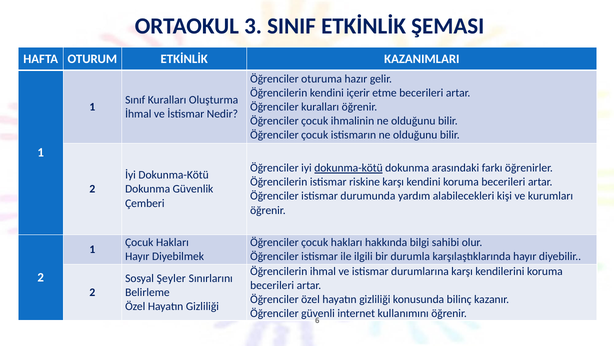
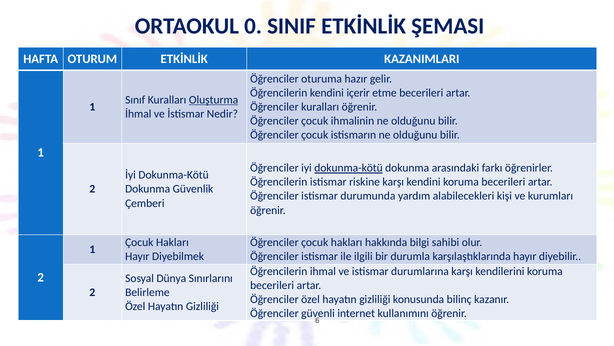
3: 3 -> 0
Oluşturma underline: none -> present
Şeyler: Şeyler -> Dünya
